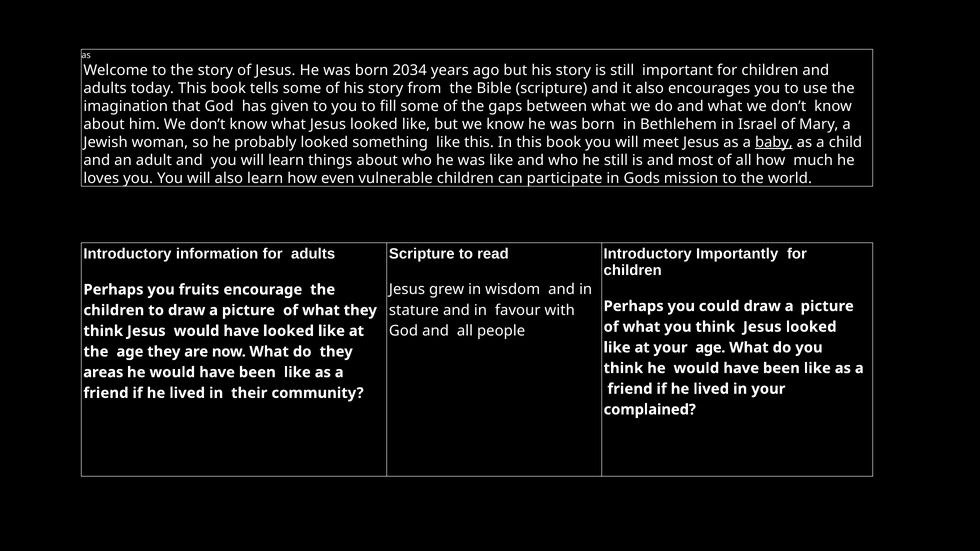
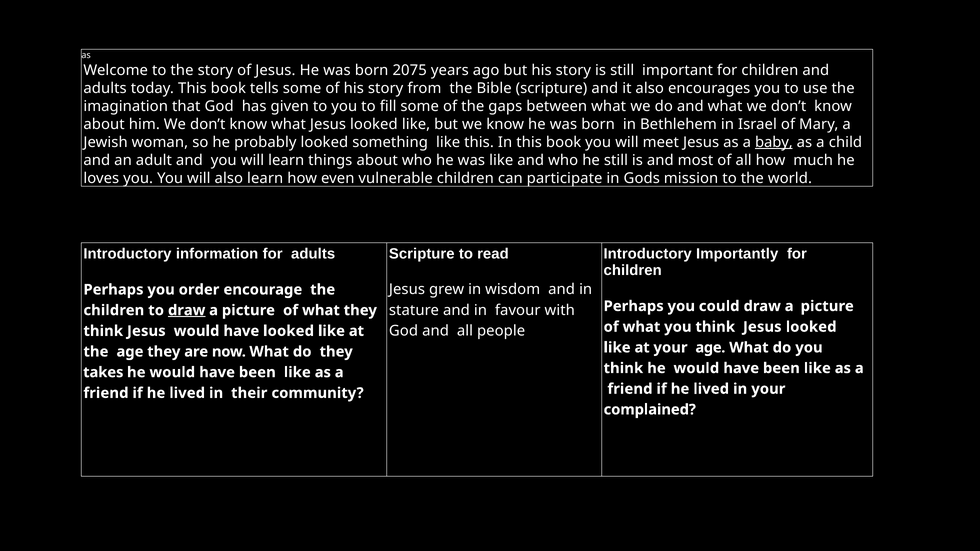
2034: 2034 -> 2075
fruits: fruits -> order
draw at (187, 310) underline: none -> present
areas: areas -> takes
